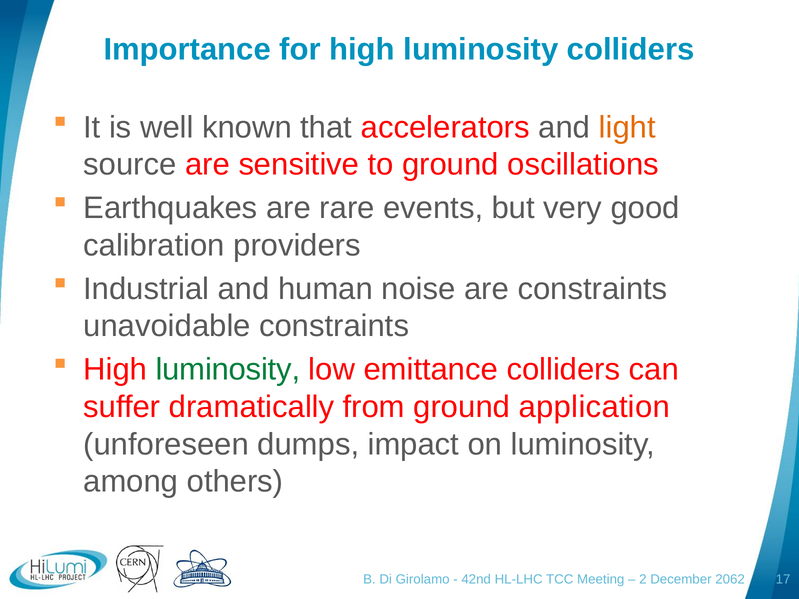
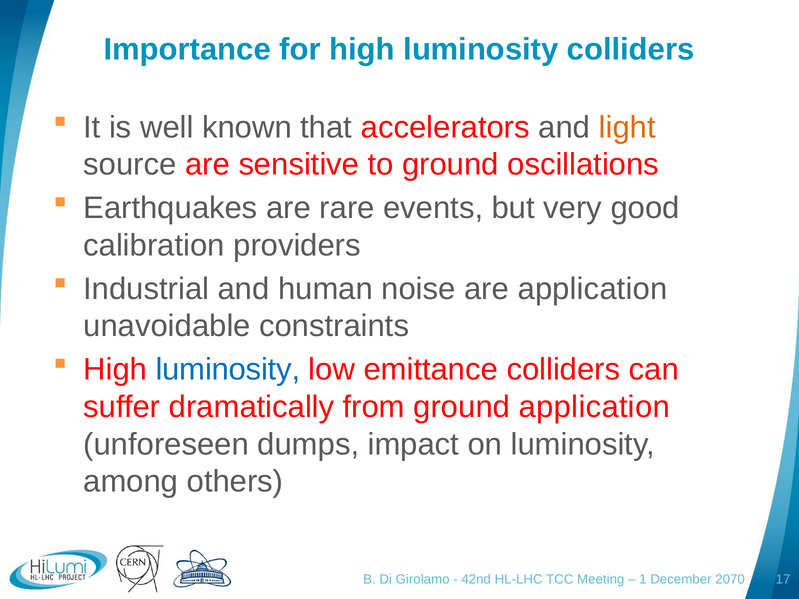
are constraints: constraints -> application
luminosity at (228, 370) colour: green -> blue
2: 2 -> 1
2062: 2062 -> 2070
